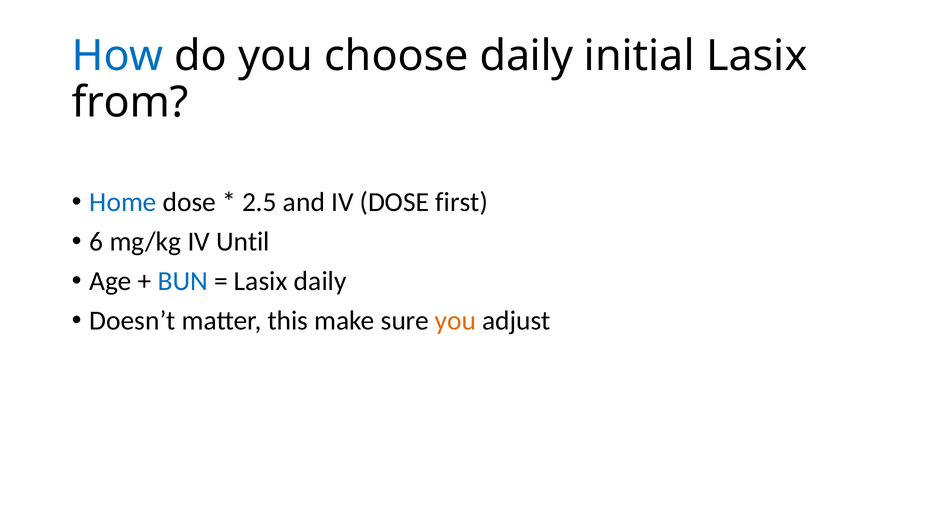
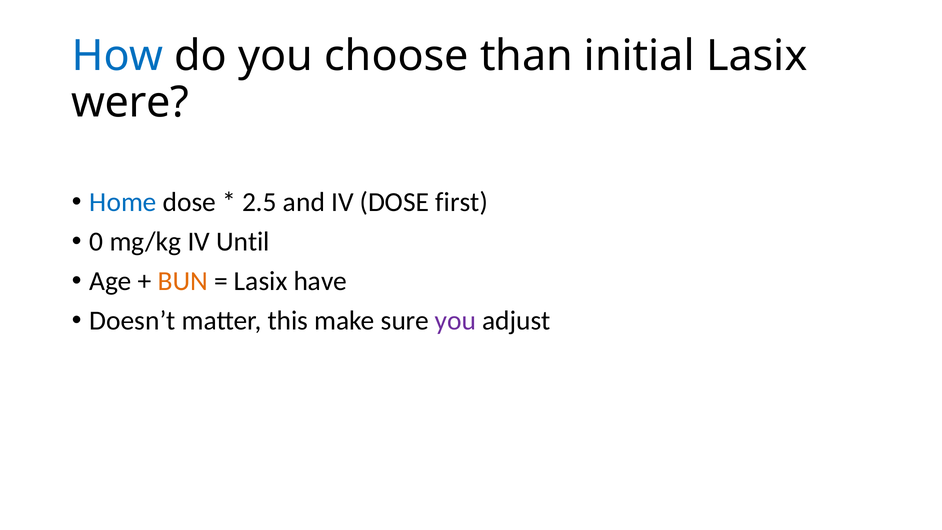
choose daily: daily -> than
from: from -> were
6: 6 -> 0
BUN colour: blue -> orange
Lasix daily: daily -> have
you at (456, 321) colour: orange -> purple
